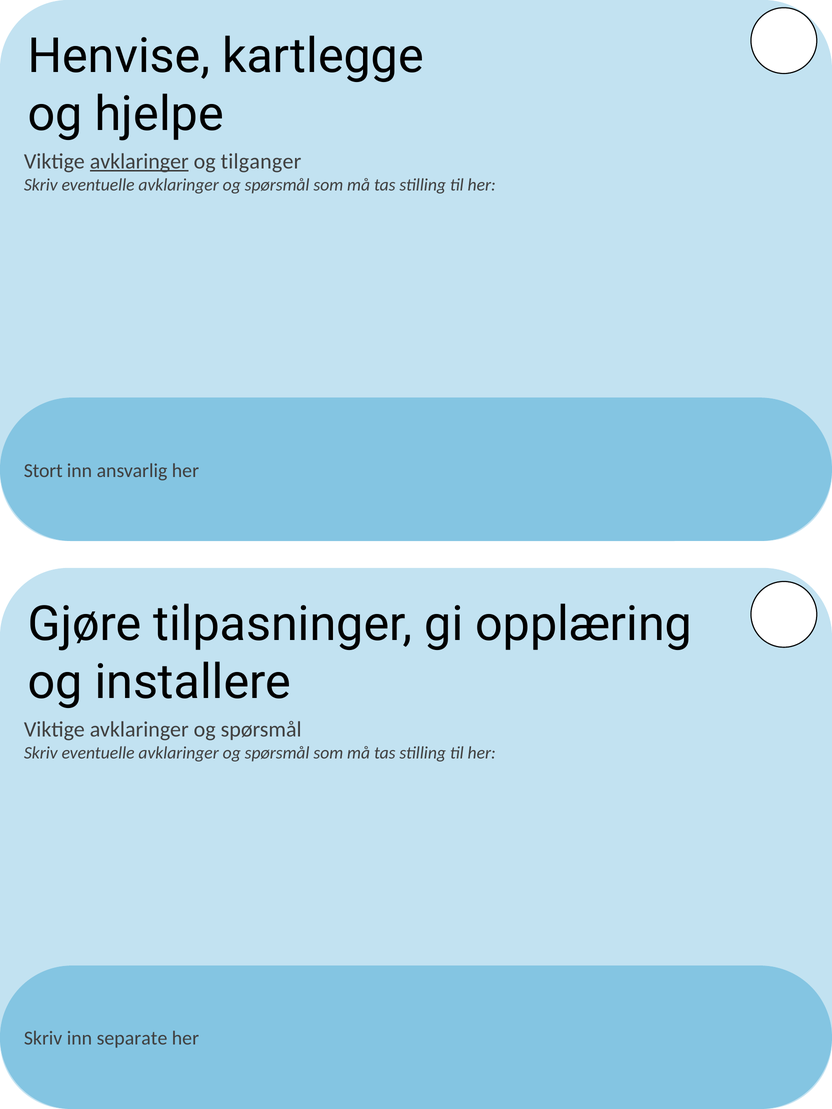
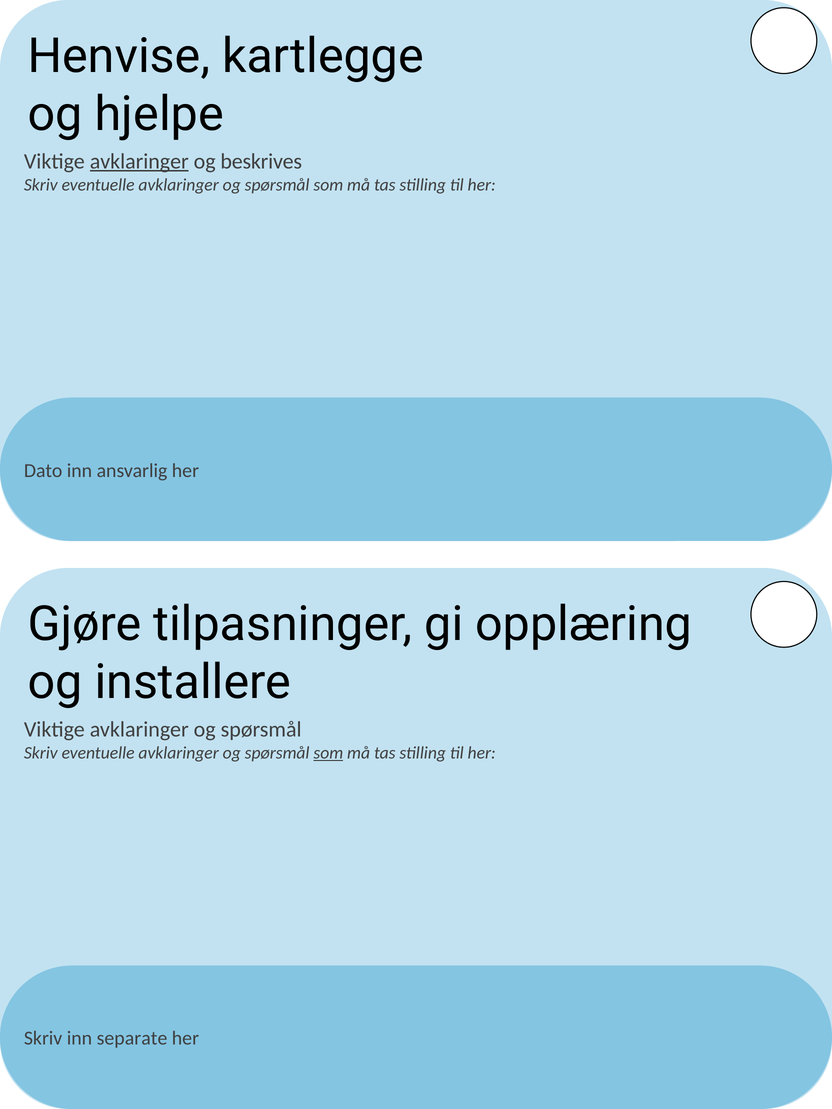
tilganger: tilganger -> beskrives
Stort: Stort -> Dato
som at (328, 753) underline: none -> present
